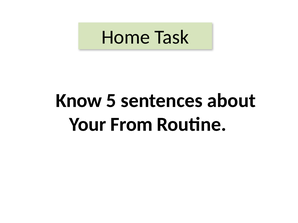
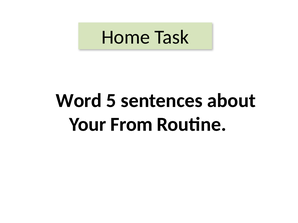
Know: Know -> Word
